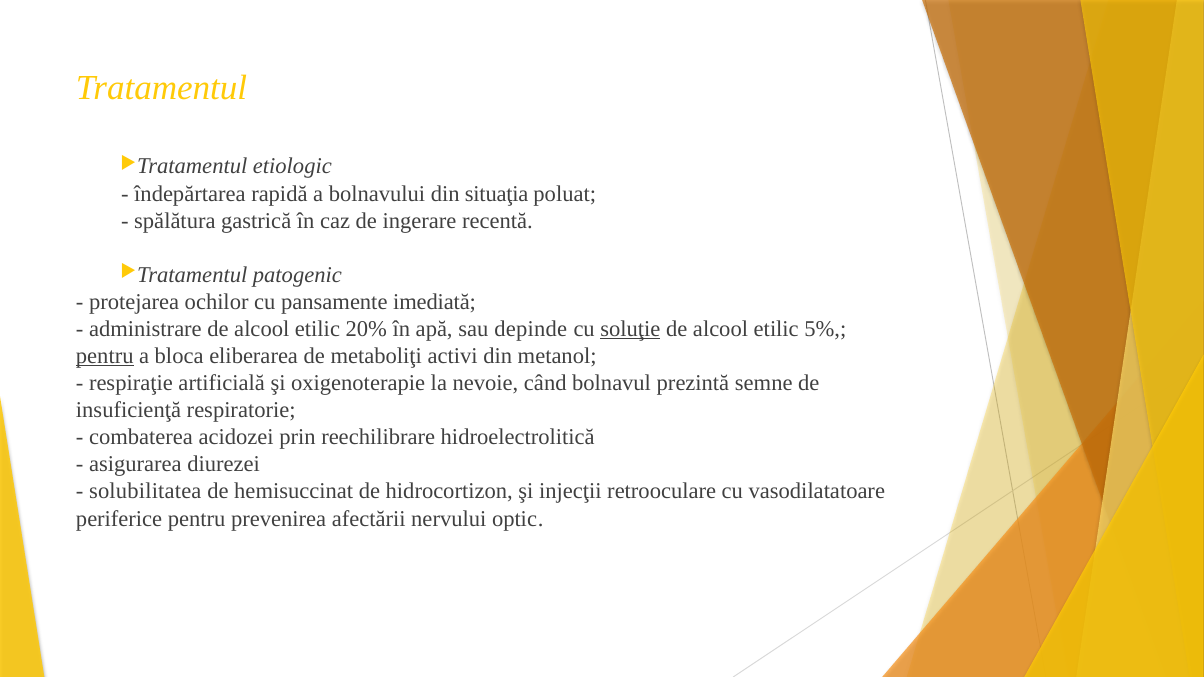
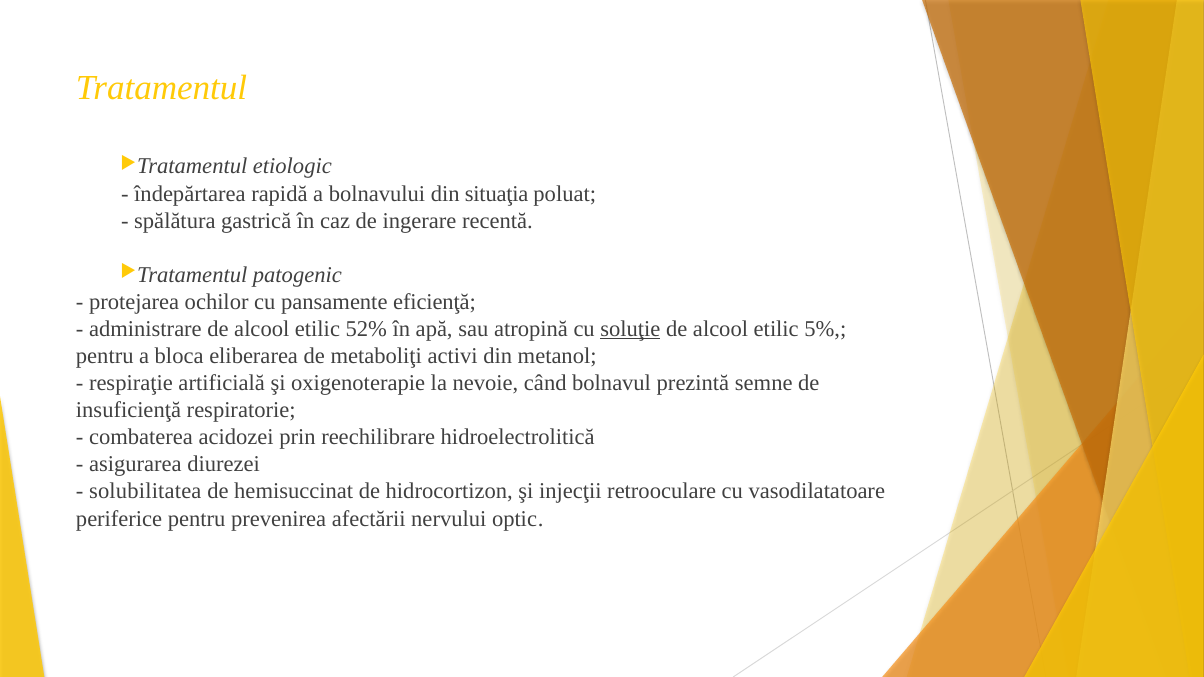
imediată: imediată -> eficienţă
20%: 20% -> 52%
depinde: depinde -> atropină
pentru at (105, 356) underline: present -> none
